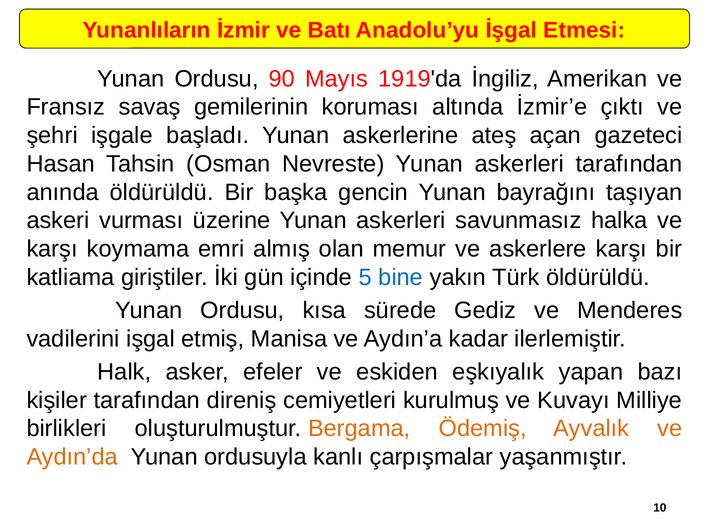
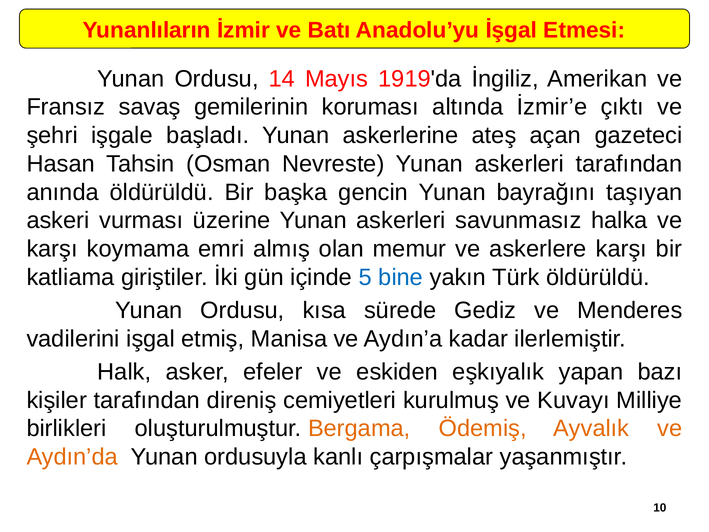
90: 90 -> 14
